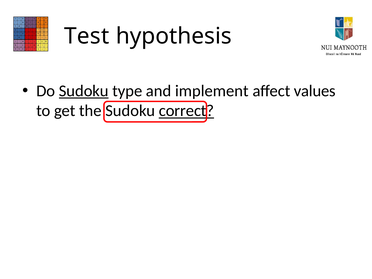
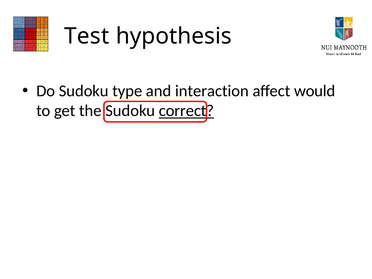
Sudoku at (84, 91) underline: present -> none
implement: implement -> interaction
values: values -> would
